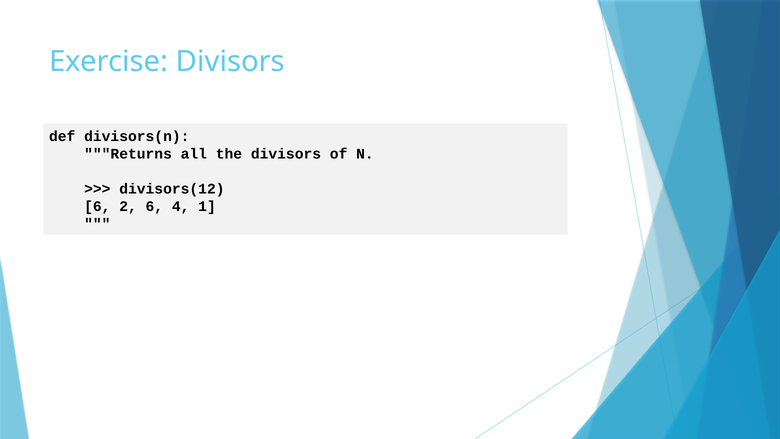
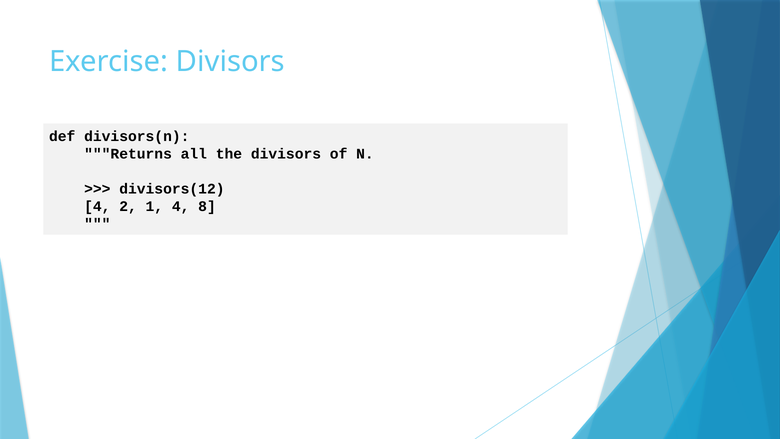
6 at (97, 206): 6 -> 4
2 6: 6 -> 1
1: 1 -> 8
